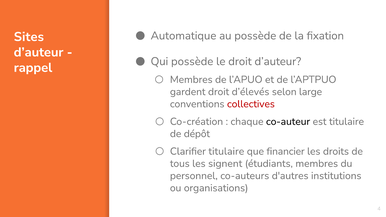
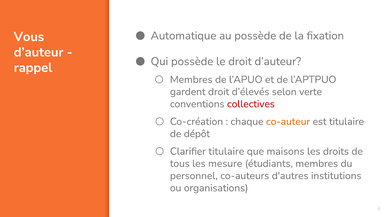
Sites: Sites -> Vous
large: large -> verte
co-auteur colour: black -> orange
financier: financier -> maisons
signent: signent -> mesure
